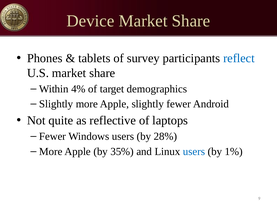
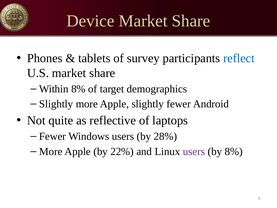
Within 4%: 4% -> 8%
35%: 35% -> 22%
users at (194, 151) colour: blue -> purple
by 1%: 1% -> 8%
